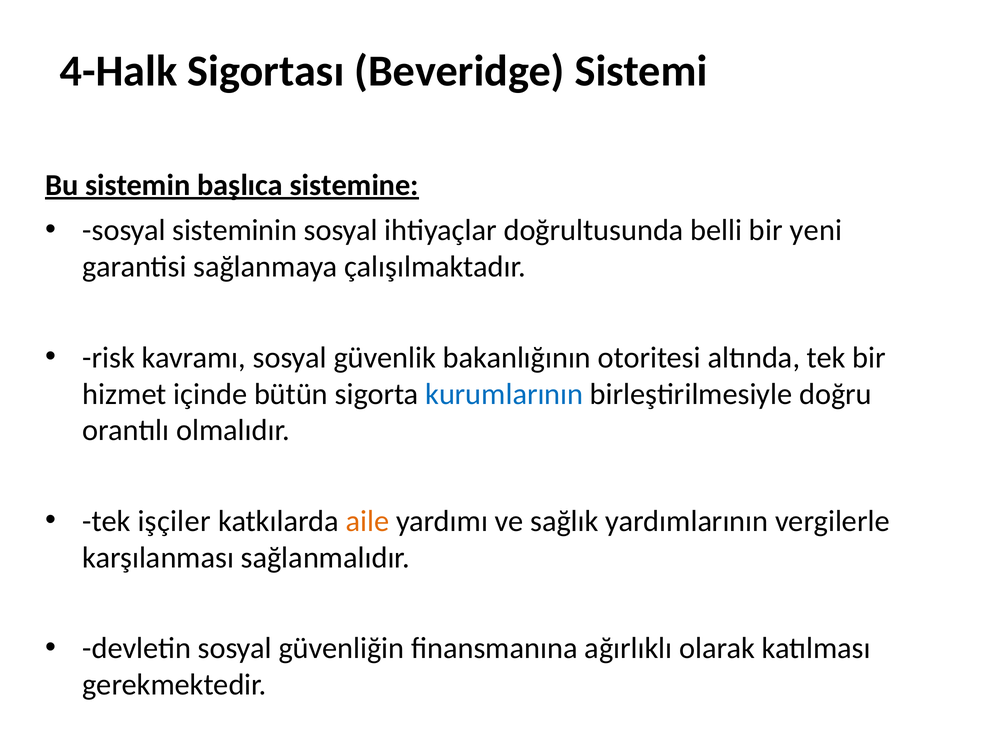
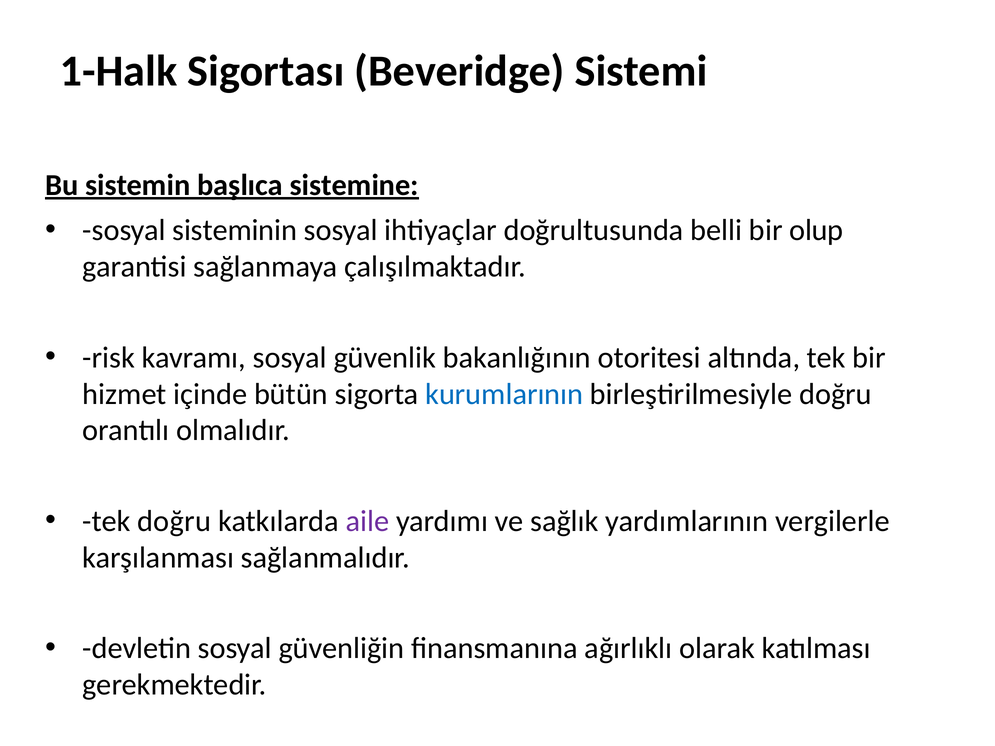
4-Halk: 4-Halk -> 1-Halk
yeni: yeni -> olup
tek işçiler: işçiler -> doğru
aile colour: orange -> purple
